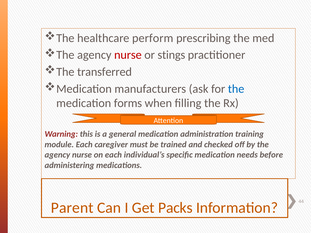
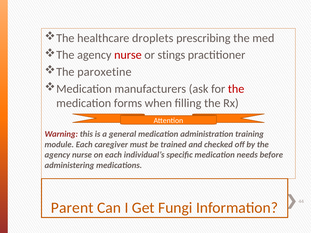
perform: perform -> droplets
transferred: transferred -> paroxetine
the at (236, 89) colour: blue -> red
Packs: Packs -> Fungi
